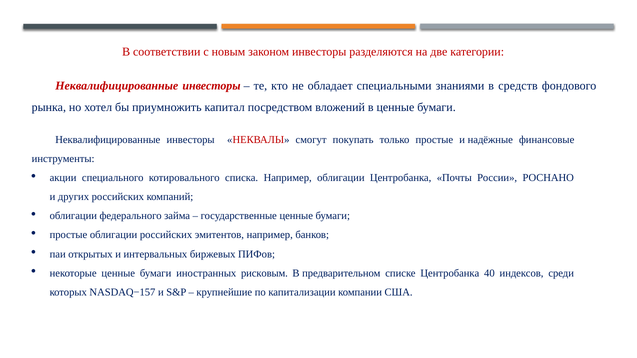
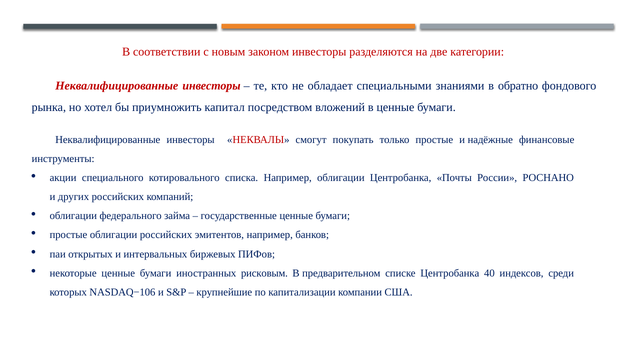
средств: средств -> обратно
NASDAQ−157: NASDAQ−157 -> NASDAQ−106
